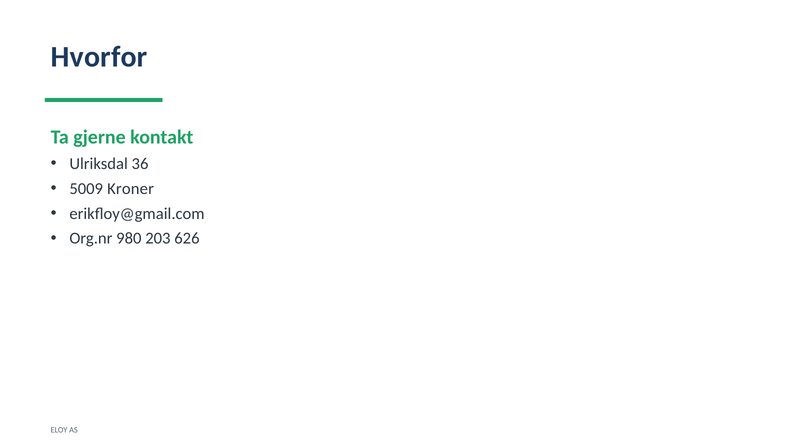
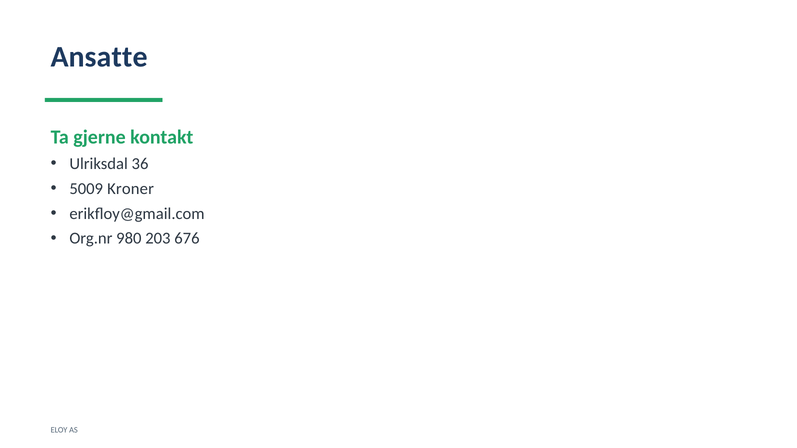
Hvorfor: Hvorfor -> Ansatte
626: 626 -> 676
